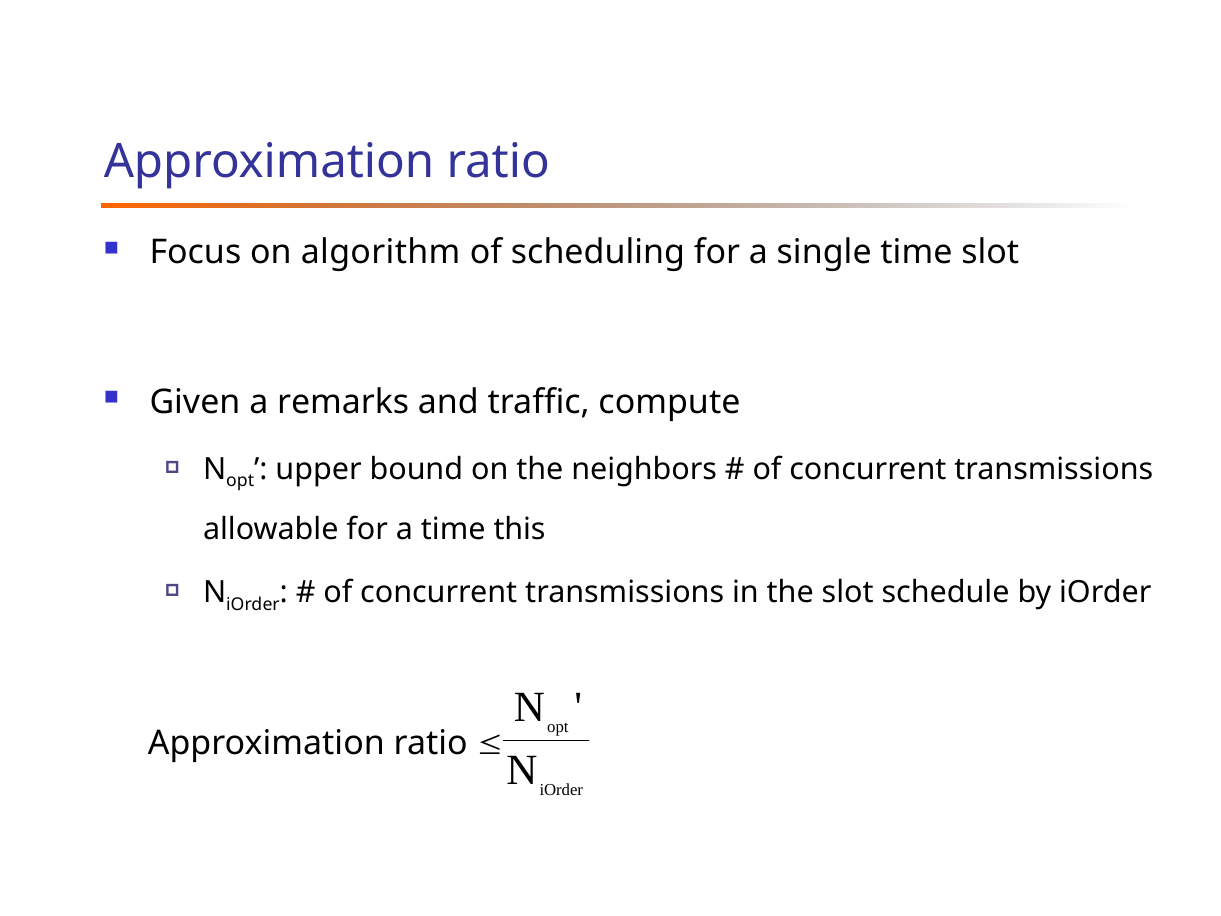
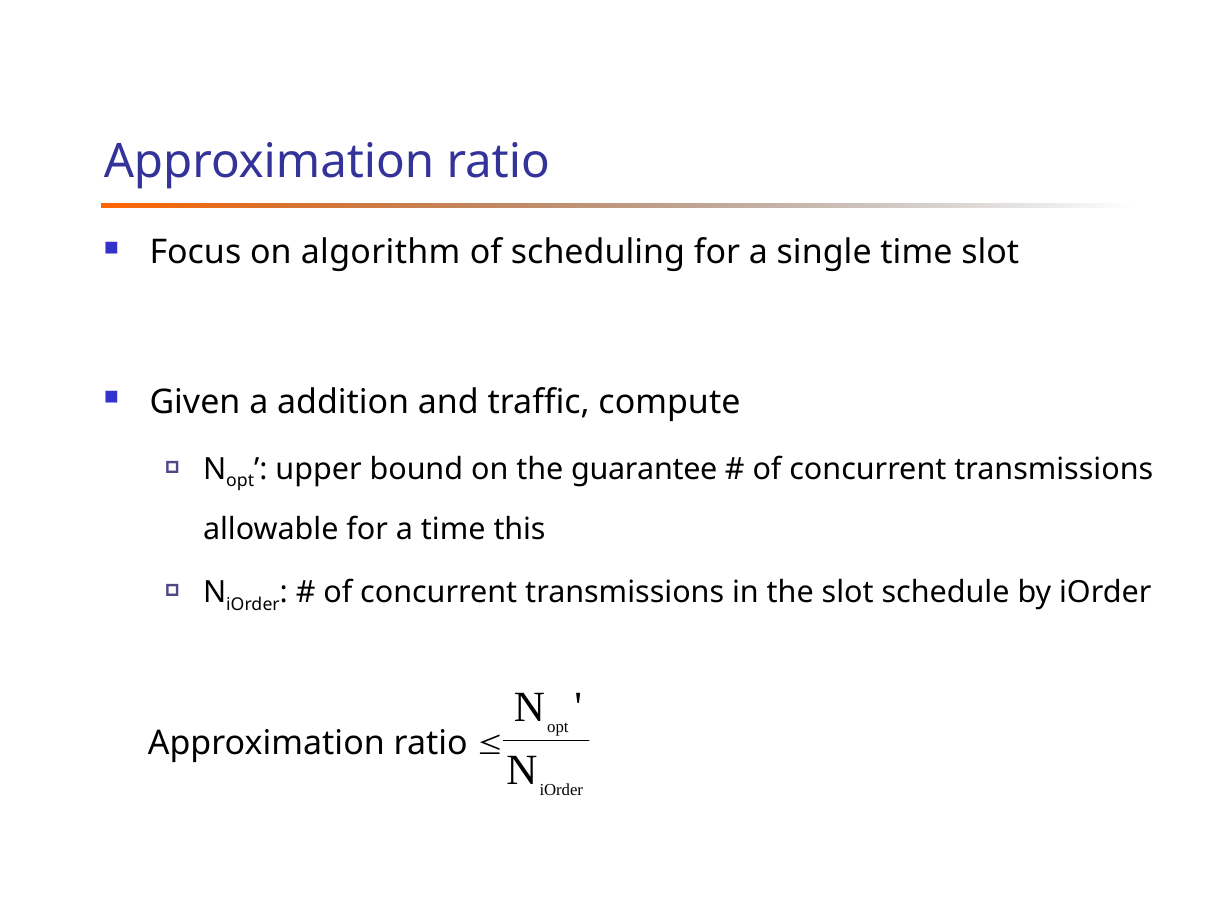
remarks: remarks -> addition
neighbors: neighbors -> guarantee
